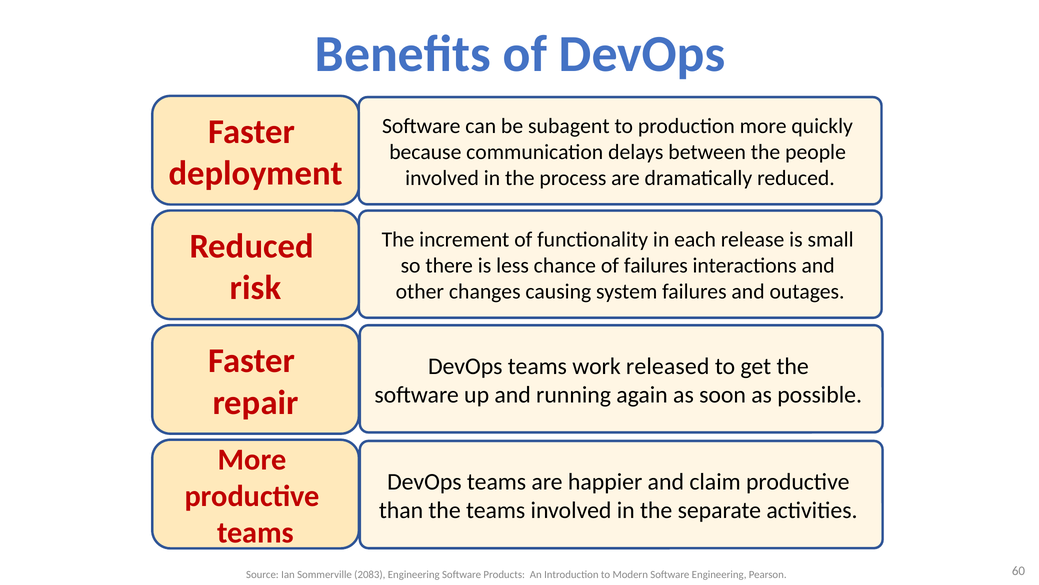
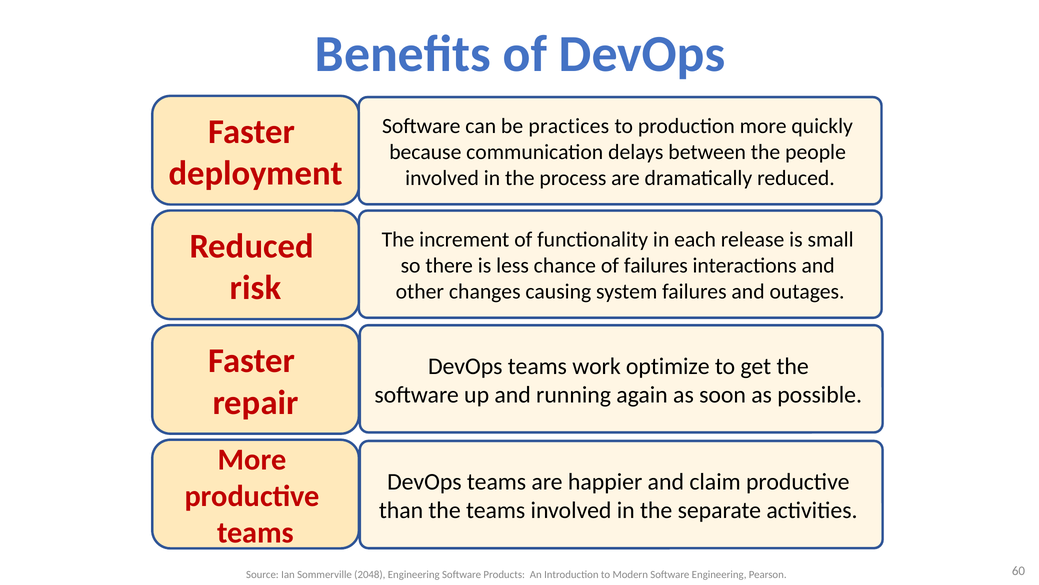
subagent: subagent -> practices
released: released -> optimize
2083: 2083 -> 2048
